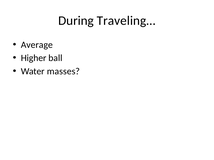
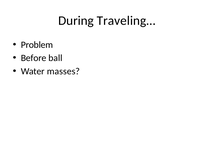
Average: Average -> Problem
Higher: Higher -> Before
